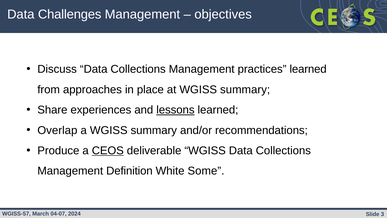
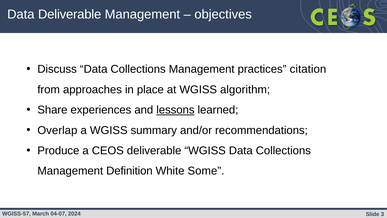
Data Challenges: Challenges -> Deliverable
practices learned: learned -> citation
at WGISS summary: summary -> algorithm
CEOS underline: present -> none
